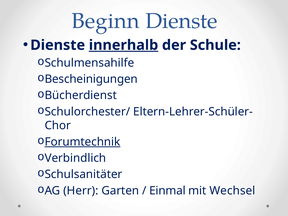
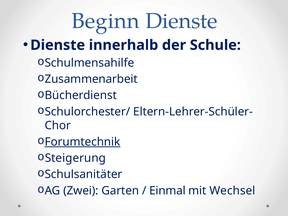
innerhalb underline: present -> none
Bescheinigungen: Bescheinigungen -> Zusammenarbeit
Verbindlich: Verbindlich -> Steigerung
Herr: Herr -> Zwei
